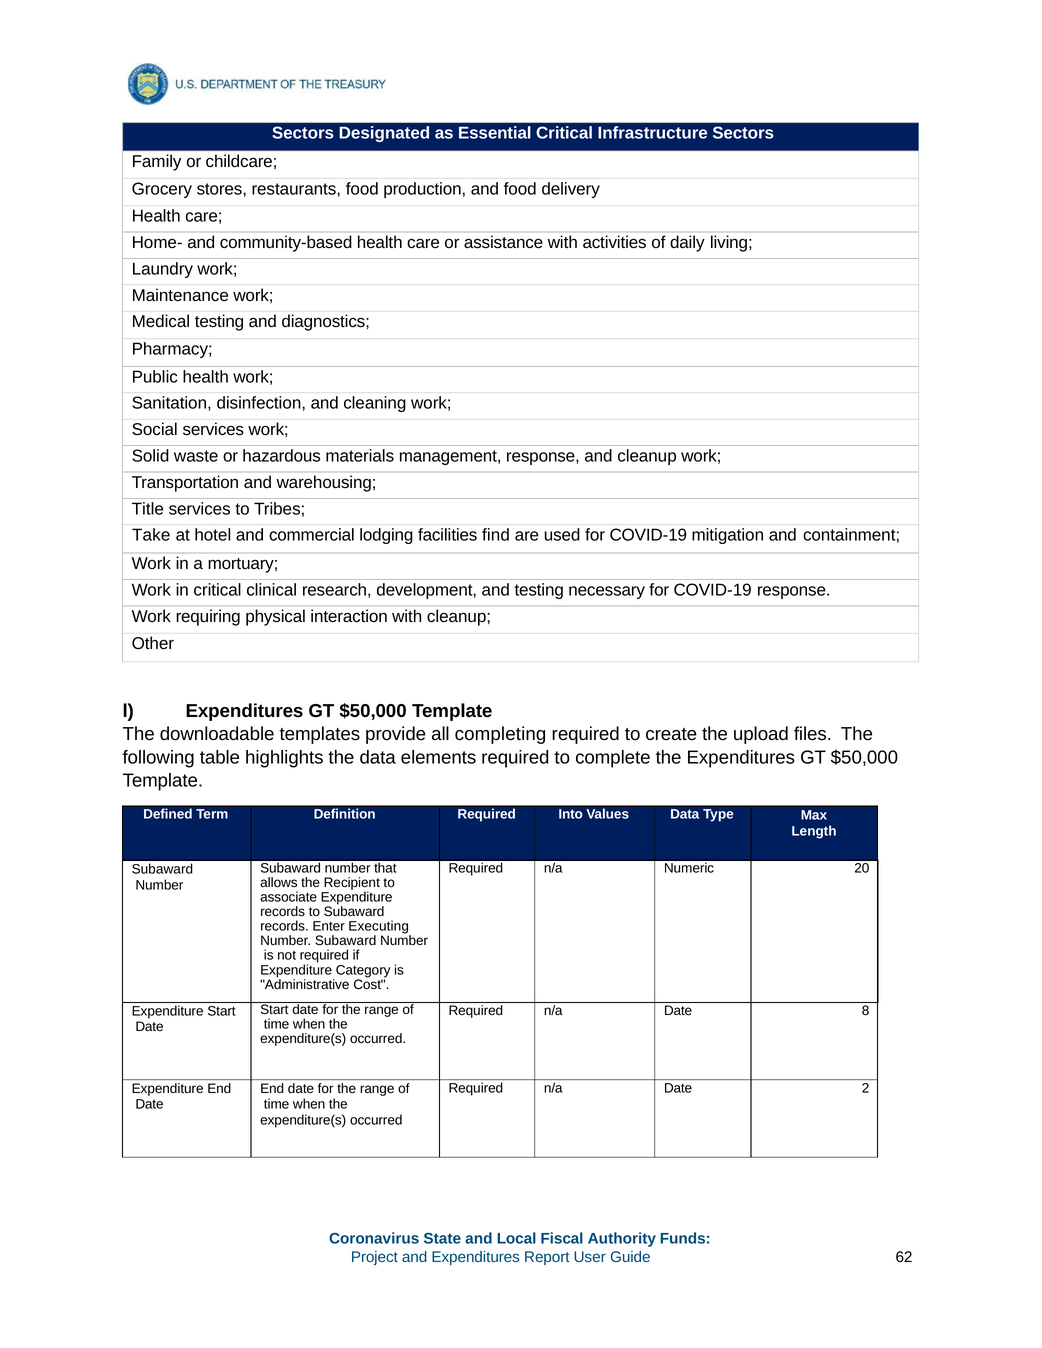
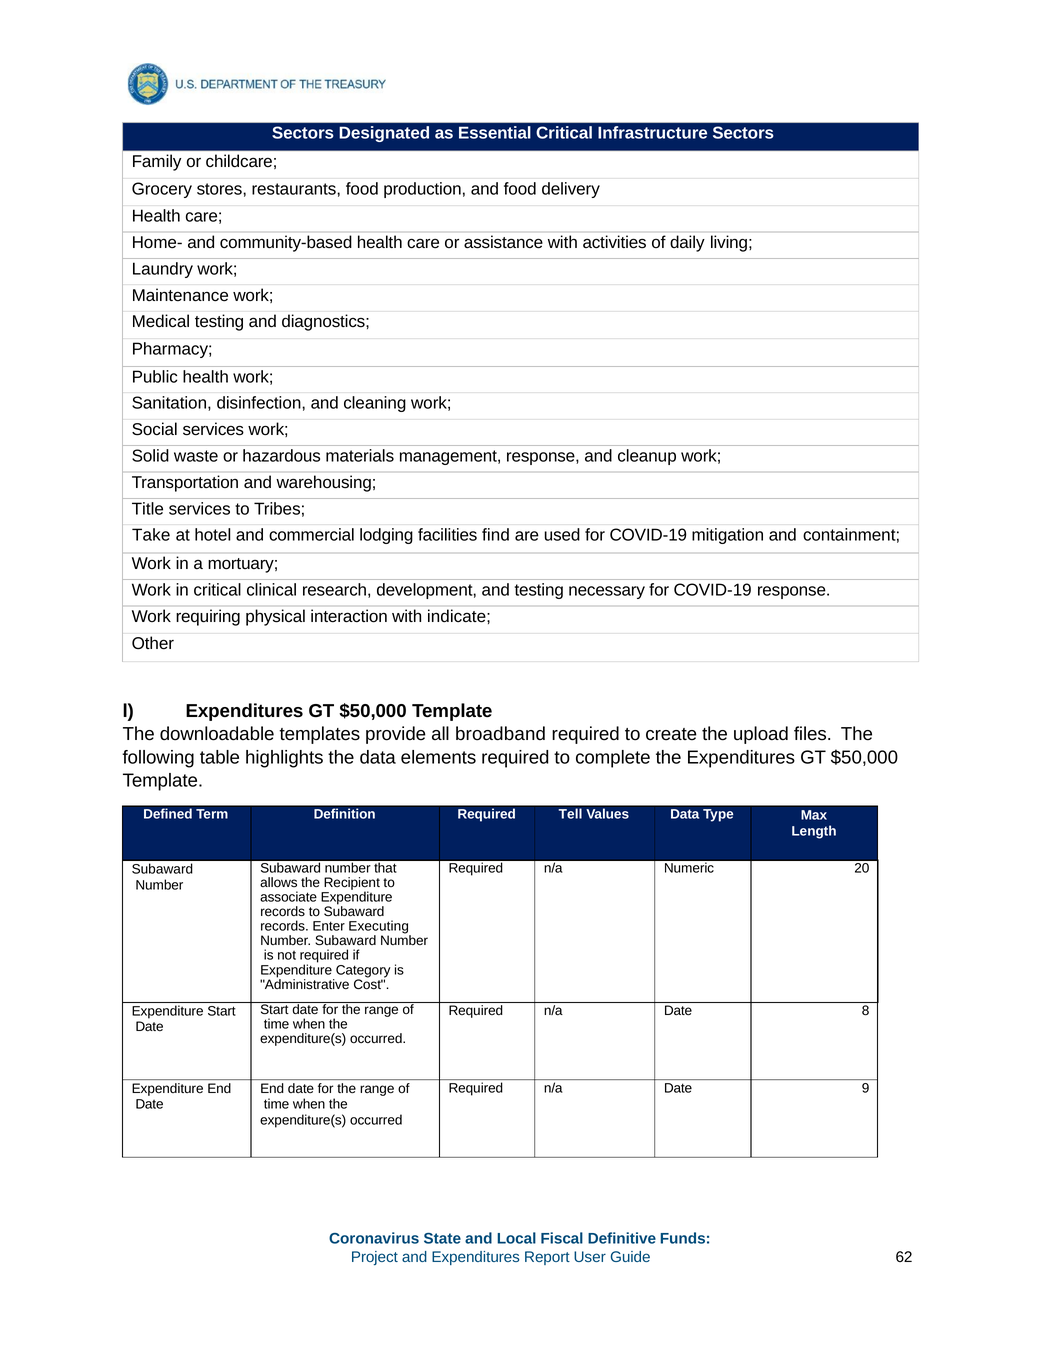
with cleanup: cleanup -> indicate
completing: completing -> broadband
Into: Into -> Tell
2: 2 -> 9
Authority: Authority -> Definitive
